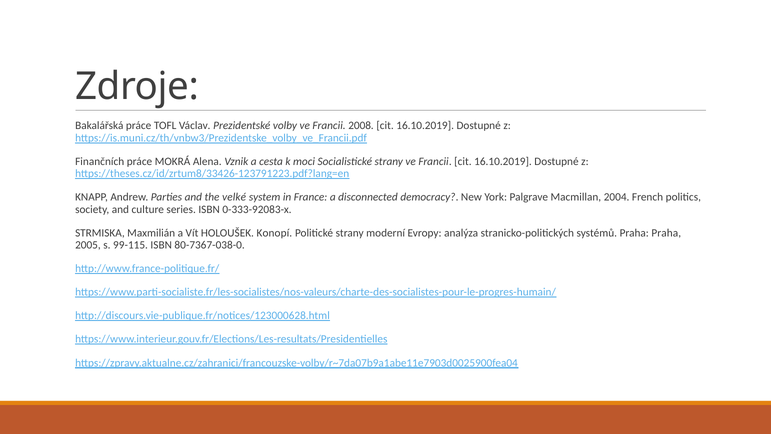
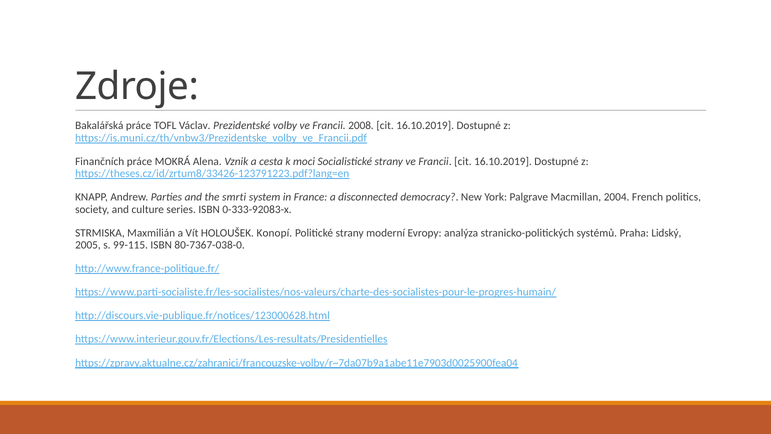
velké: velké -> smrti
Praha Praha: Praha -> Lidský
